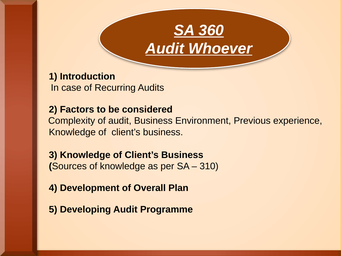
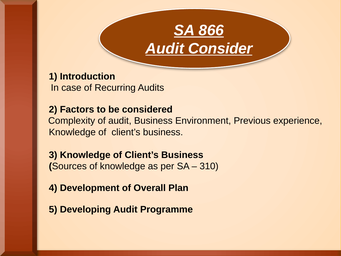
360: 360 -> 866
Whoever: Whoever -> Consider
